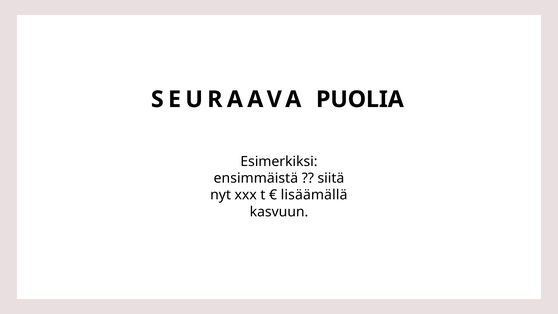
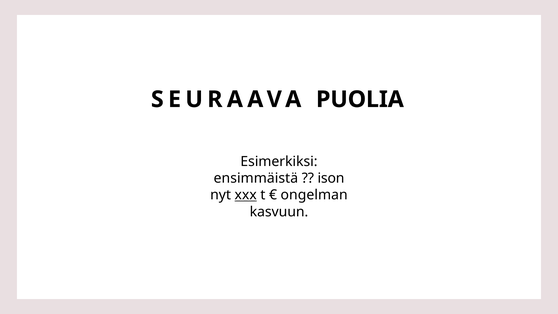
siitä: siitä -> ison
xxx underline: none -> present
lisäämällä: lisäämällä -> ongelman
